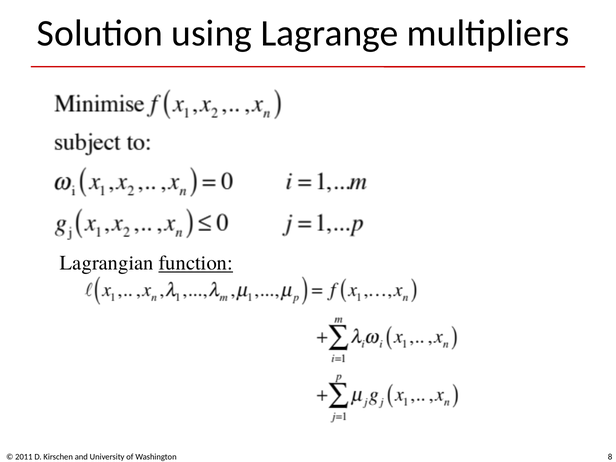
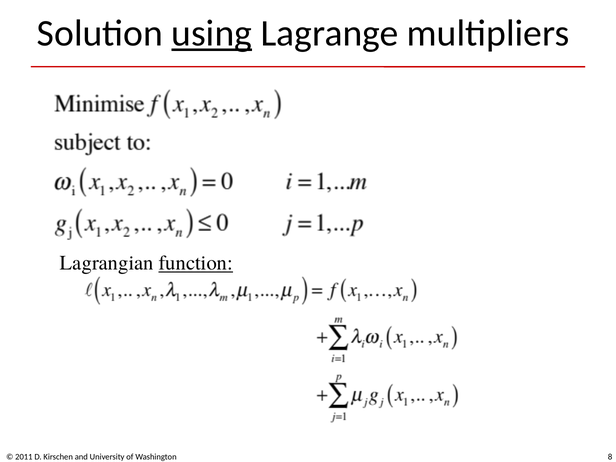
using underline: none -> present
